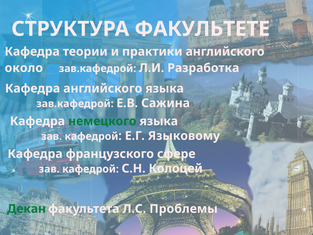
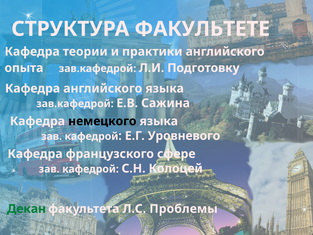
около: около -> опыта
Разработка: Разработка -> Подготовку
немецкого colour: green -> black
Языковому: Языковому -> Уровневого
